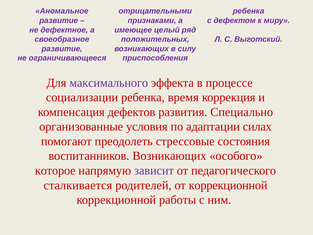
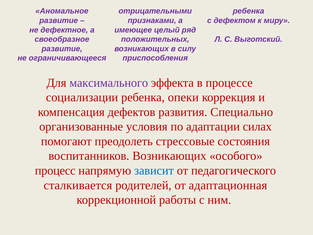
время: время -> опеки
которое: которое -> процесс
зависит colour: purple -> blue
от коррекционной: коррекционной -> адаптационная
